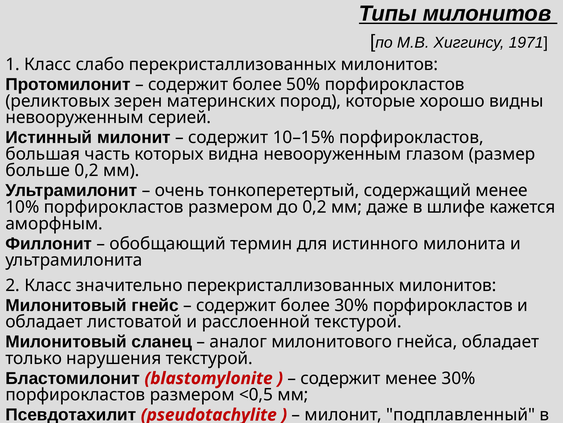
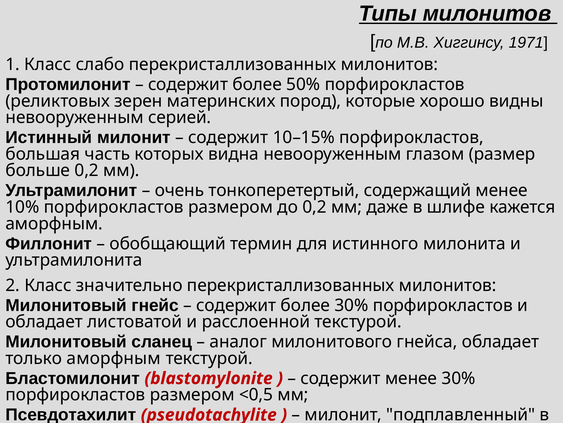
только нарушения: нарушения -> аморфным
